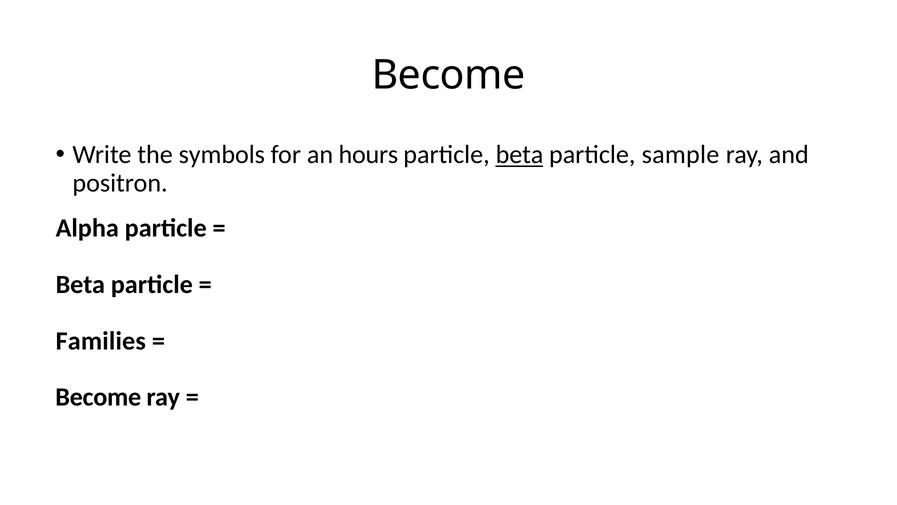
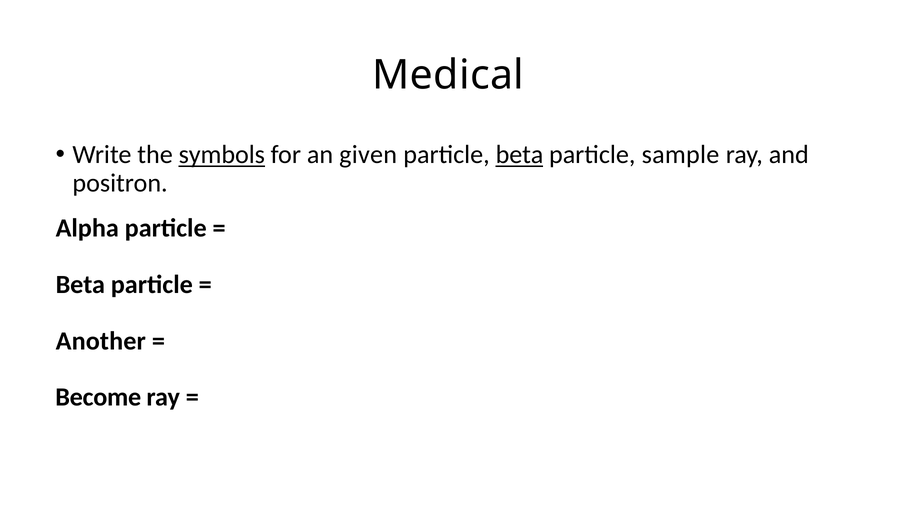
Become at (449, 75): Become -> Medical
symbols underline: none -> present
hours: hours -> given
Families: Families -> Another
